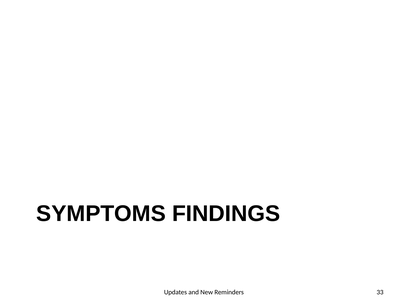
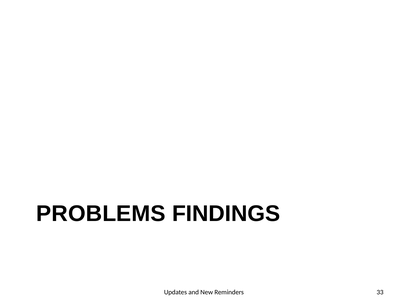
SYMPTOMS: SYMPTOMS -> PROBLEMS
